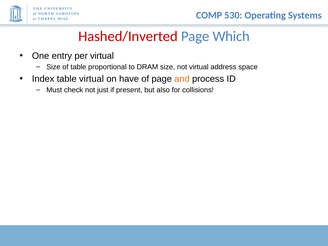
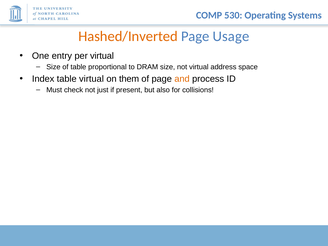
Hashed/Inverted colour: red -> orange
Which: Which -> Usage
have: have -> them
